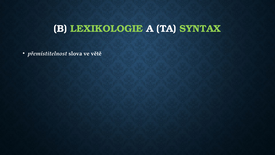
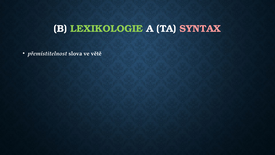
SYNTAX colour: light green -> pink
